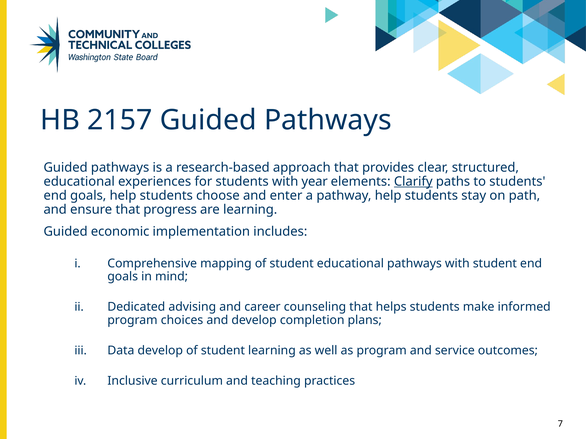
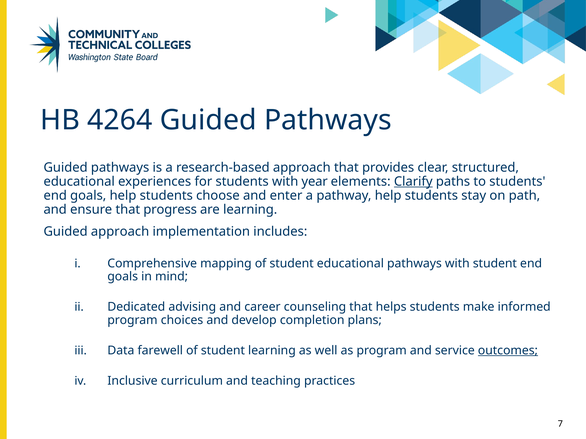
2157: 2157 -> 4264
Guided economic: economic -> approach
Data develop: develop -> farewell
outcomes underline: none -> present
